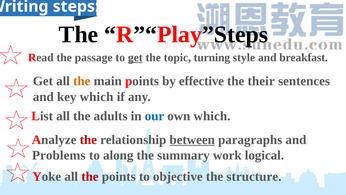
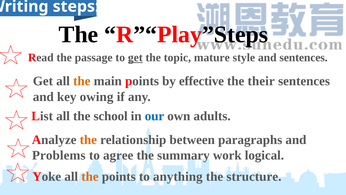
turning: turning -> mature
and breakfast: breakfast -> sentences
key which: which -> owing
adults: adults -> school
own which: which -> adults
the at (88, 140) colour: red -> orange
between underline: present -> none
along: along -> agree
the at (90, 176) colour: red -> orange
objective: objective -> anything
